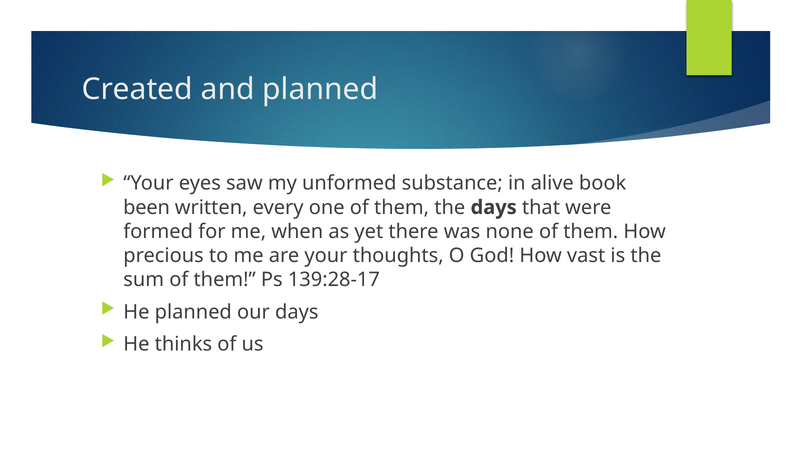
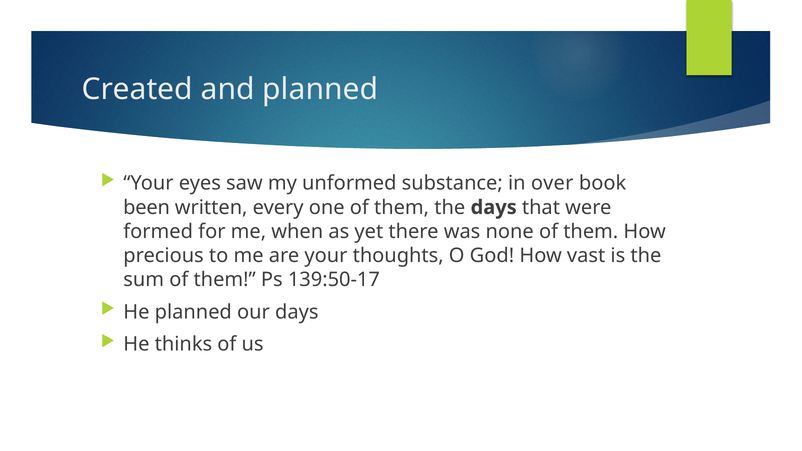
alive: alive -> over
139:28-17: 139:28-17 -> 139:50-17
